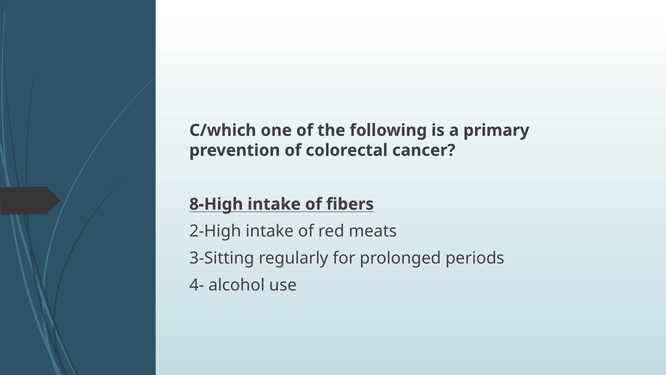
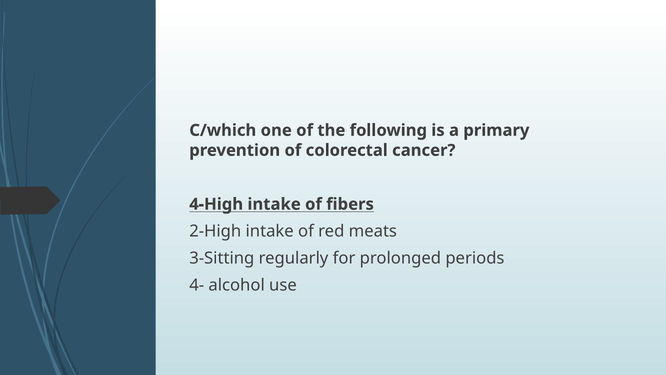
8-High: 8-High -> 4-High
